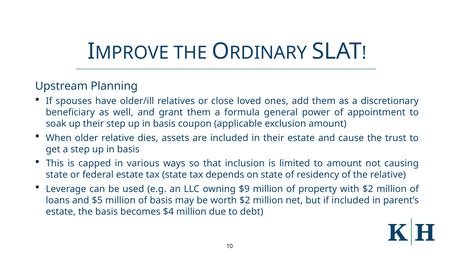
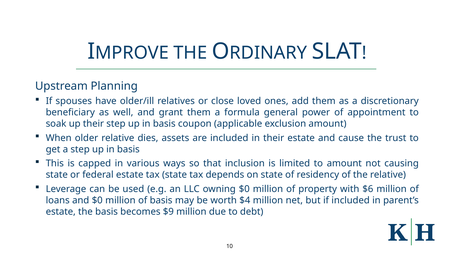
owning $9: $9 -> $0
with $2: $2 -> $6
and $5: $5 -> $0
worth $2: $2 -> $4
$4: $4 -> $9
